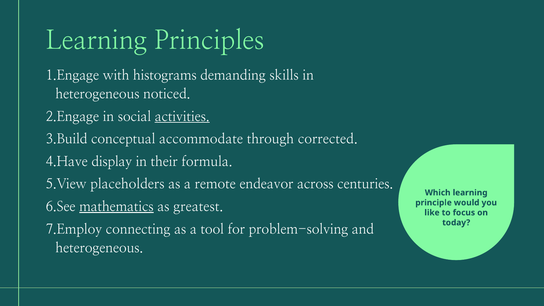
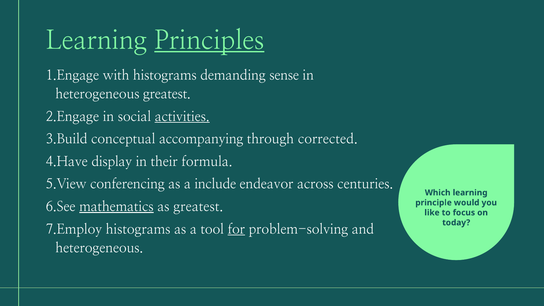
Principles underline: none -> present
skills: skills -> sense
heterogeneous noticed: noticed -> greatest
accommodate: accommodate -> accompanying
placeholders: placeholders -> conferencing
remote: remote -> include
connecting at (138, 229): connecting -> histograms
for underline: none -> present
